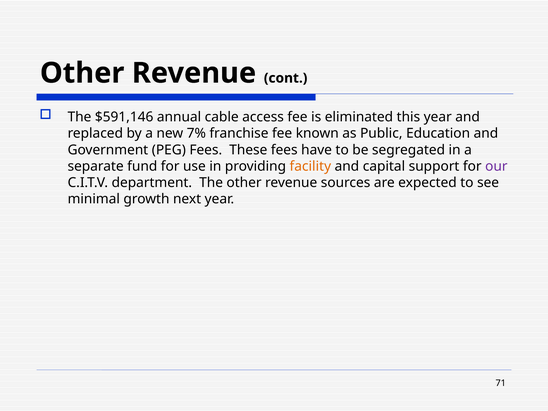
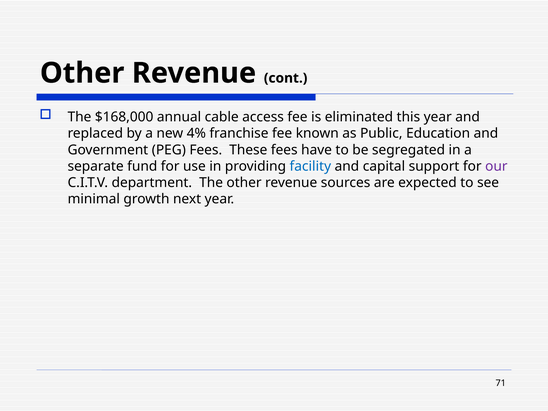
$591,146: $591,146 -> $168,000
7%: 7% -> 4%
facility colour: orange -> blue
